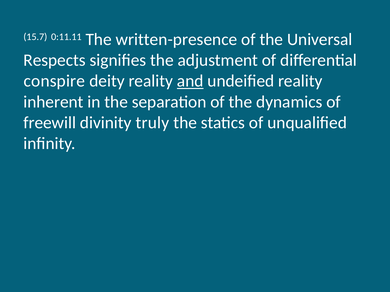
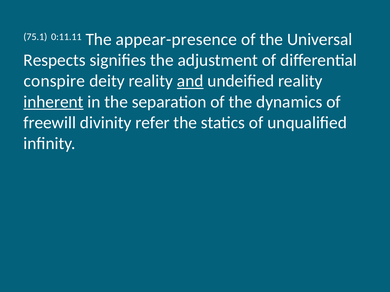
15.7: 15.7 -> 75.1
written-presence: written-presence -> appear-presence
inherent underline: none -> present
truly: truly -> refer
